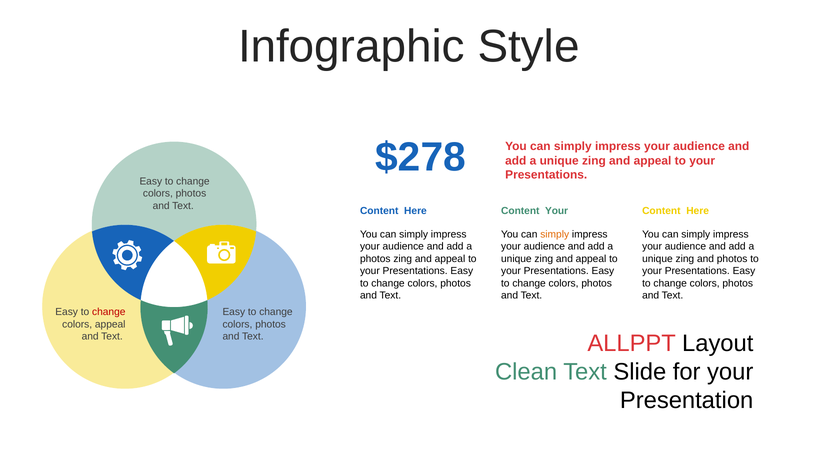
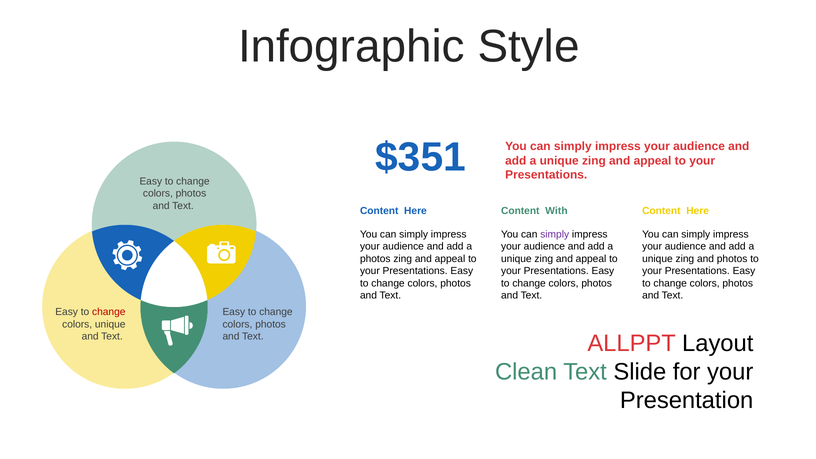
$278: $278 -> $351
Content Your: Your -> With
simply at (555, 234) colour: orange -> purple
colors appeal: appeal -> unique
